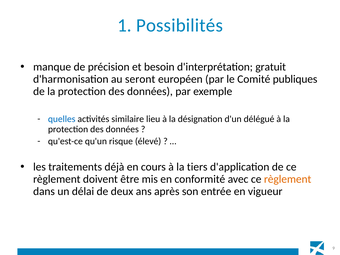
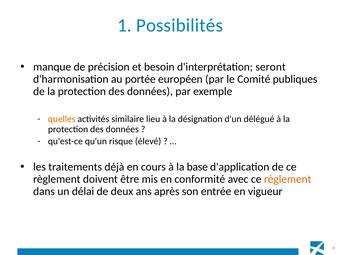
gratuit: gratuit -> seront
seront: seront -> portée
quelles colour: blue -> orange
tiers: tiers -> base
